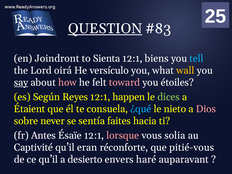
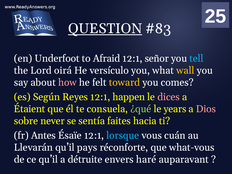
Joindront: Joindront -> Underfoot
Sienta: Sienta -> Afraid
biens: biens -> señor
say underline: present -> none
toward colour: pink -> yellow
étoiles: étoiles -> comes
dices colour: light green -> pink
¿qué colour: light blue -> light green
nieto: nieto -> years
lorsque colour: pink -> light blue
solia: solia -> cuán
Captivité: Captivité -> Llevarán
eran: eran -> pays
pitié-vous: pitié-vous -> what-vous
desierto: desierto -> détruite
